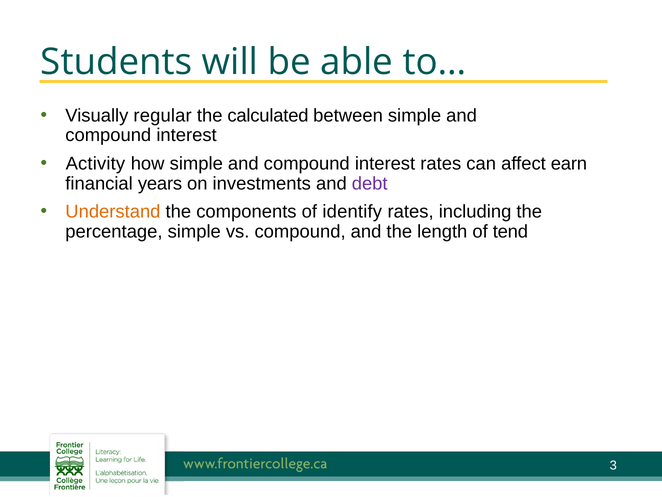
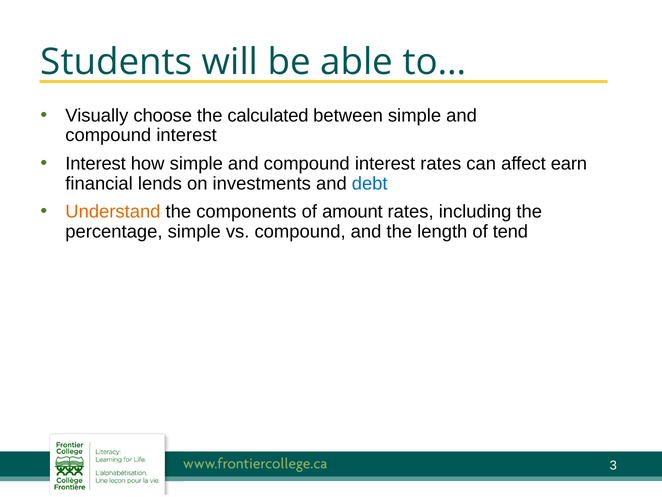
regular: regular -> choose
Activity at (95, 163): Activity -> Interest
years: years -> lends
debt colour: purple -> blue
identify: identify -> amount
